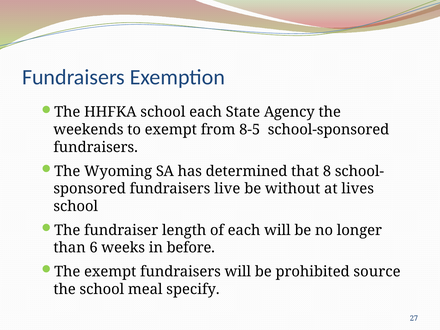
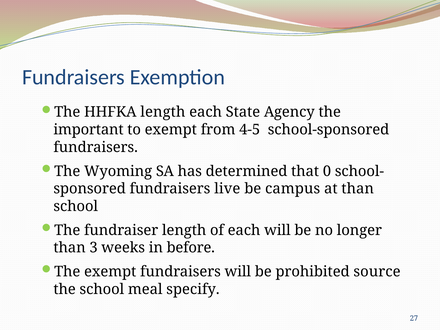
HHFKA school: school -> length
weekends: weekends -> important
8-5: 8-5 -> 4-5
8: 8 -> 0
without: without -> campus
at lives: lives -> than
6: 6 -> 3
